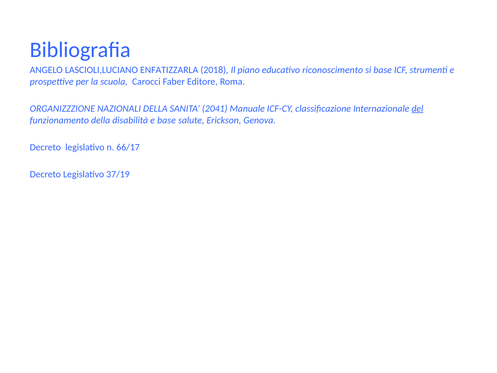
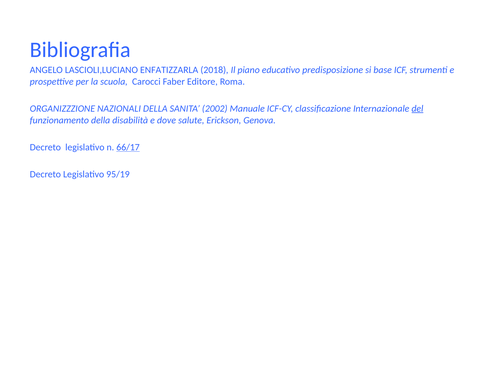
riconoscimento: riconoscimento -> predisposizione
2041: 2041 -> 2002
e base: base -> dove
66/17 underline: none -> present
37/19: 37/19 -> 95/19
